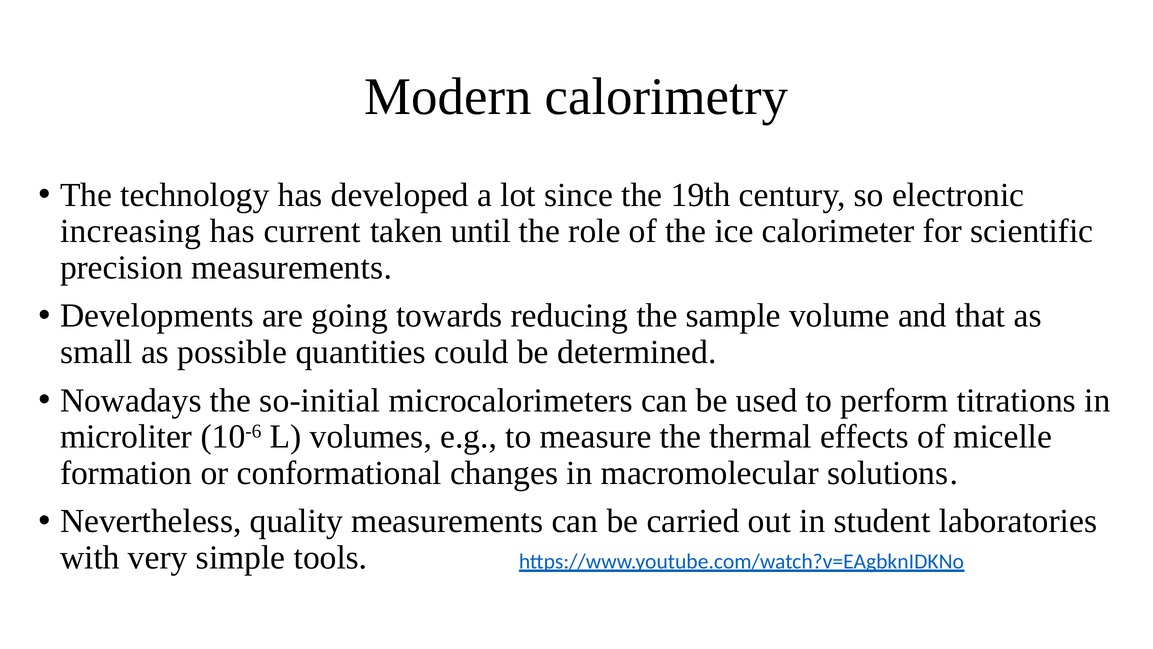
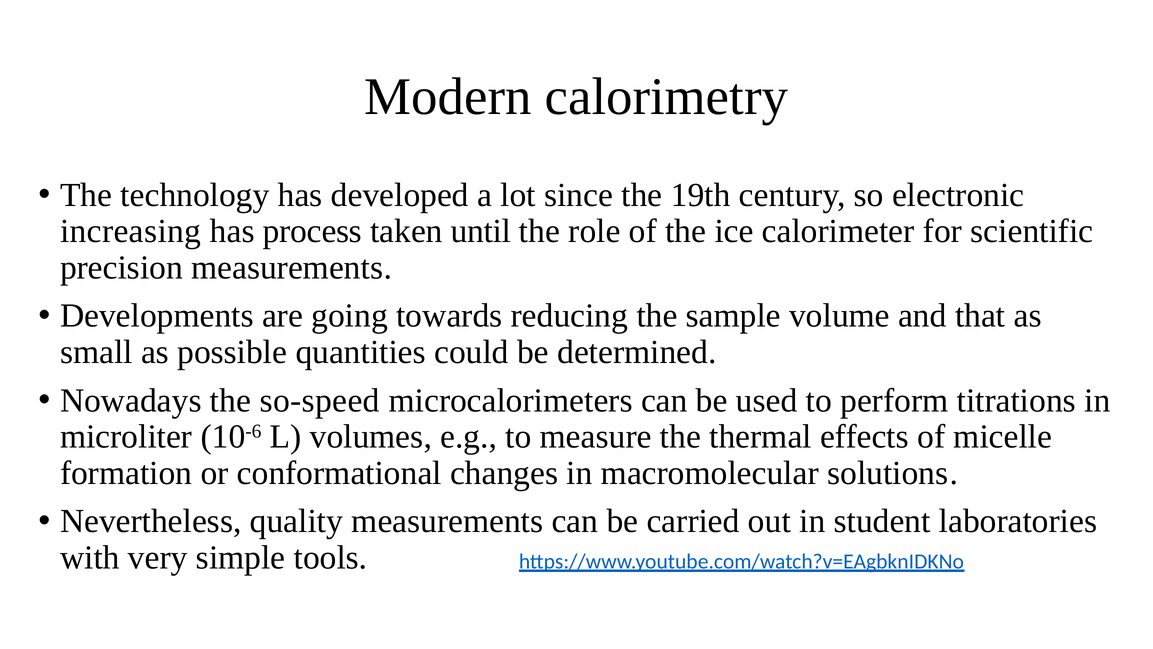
current: current -> process
so-initial: so-initial -> so-speed
